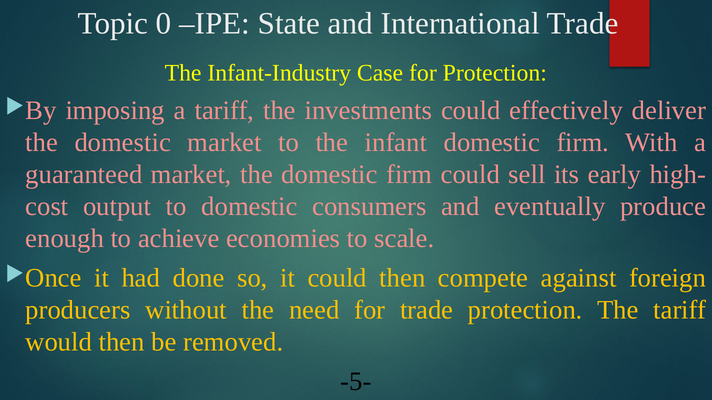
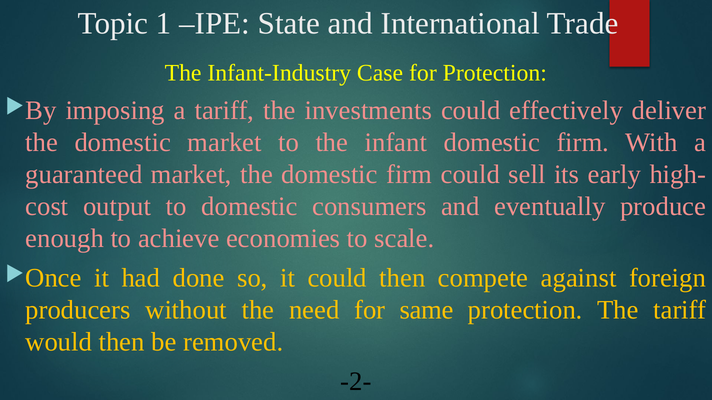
0: 0 -> 1
for trade: trade -> same
-5-: -5- -> -2-
